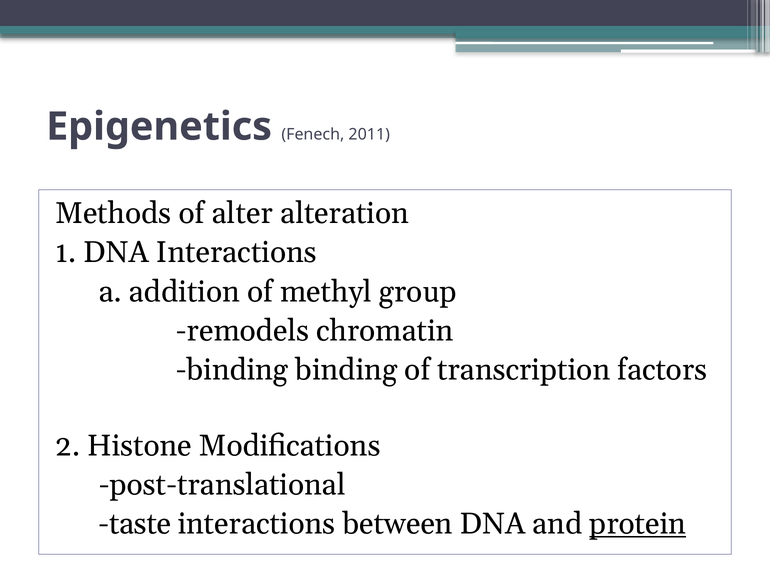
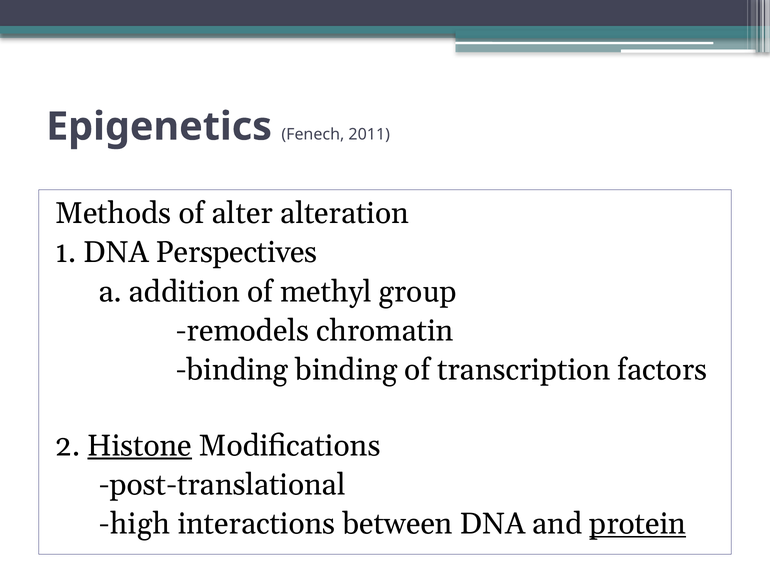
DNA Interactions: Interactions -> Perspectives
Histone underline: none -> present
taste: taste -> high
